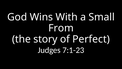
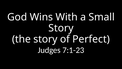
From at (61, 28): From -> Story
